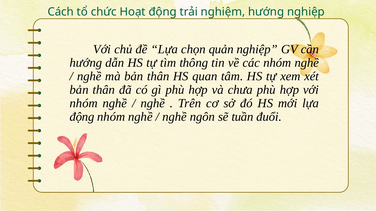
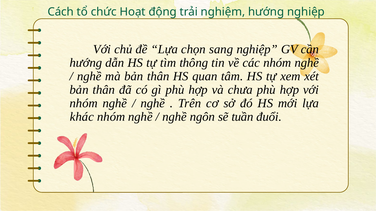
quản: quản -> sang
động at (82, 117): động -> khác
